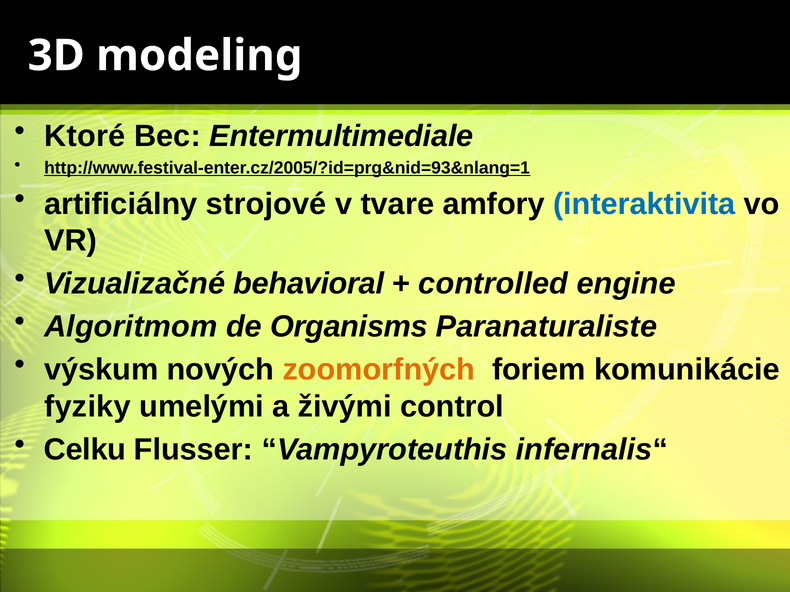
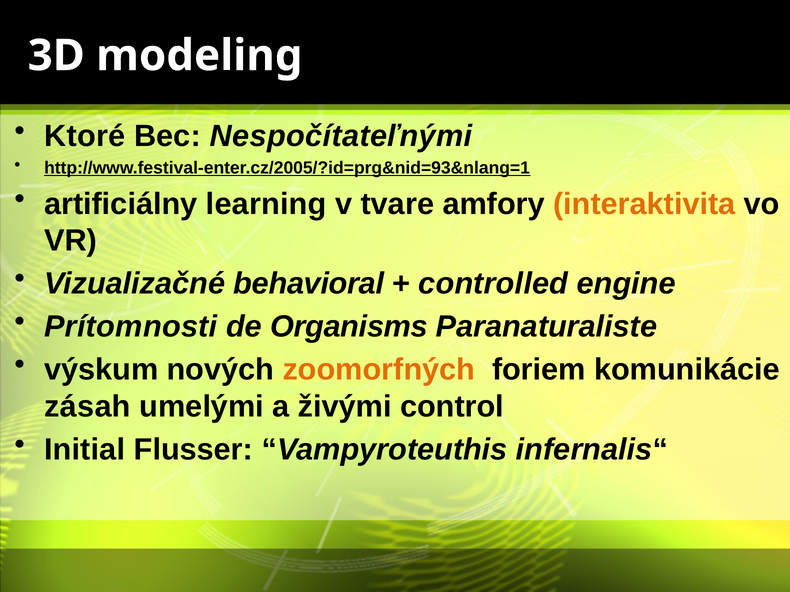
Entermultimediale: Entermultimediale -> Nespočítateľnými
strojové: strojové -> learning
interaktivita colour: blue -> orange
Algoritmom: Algoritmom -> Prítomnosti
fyziky: fyziky -> zásah
Celku: Celku -> Initial
